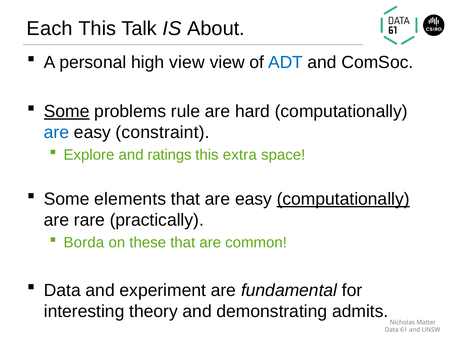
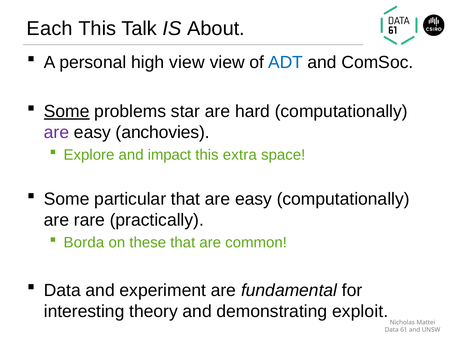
rule: rule -> star
are at (57, 132) colour: blue -> purple
constraint: constraint -> anchovies
ratings: ratings -> impact
elements: elements -> particular
computationally at (343, 199) underline: present -> none
admits: admits -> exploit
